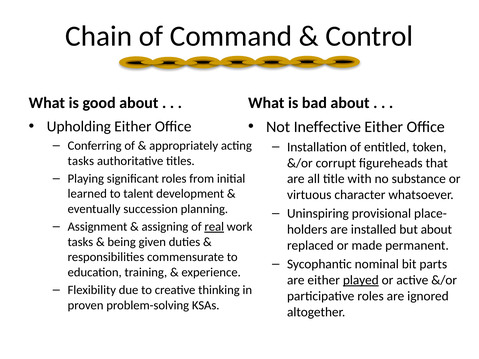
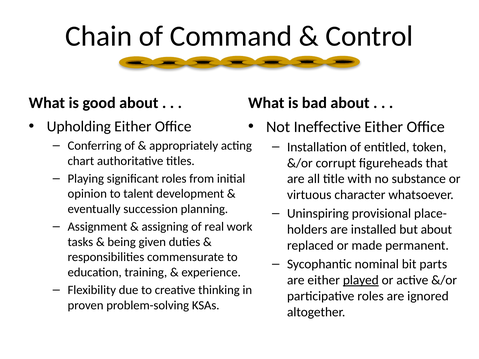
tasks at (81, 161): tasks -> chart
learned: learned -> opinion
real underline: present -> none
